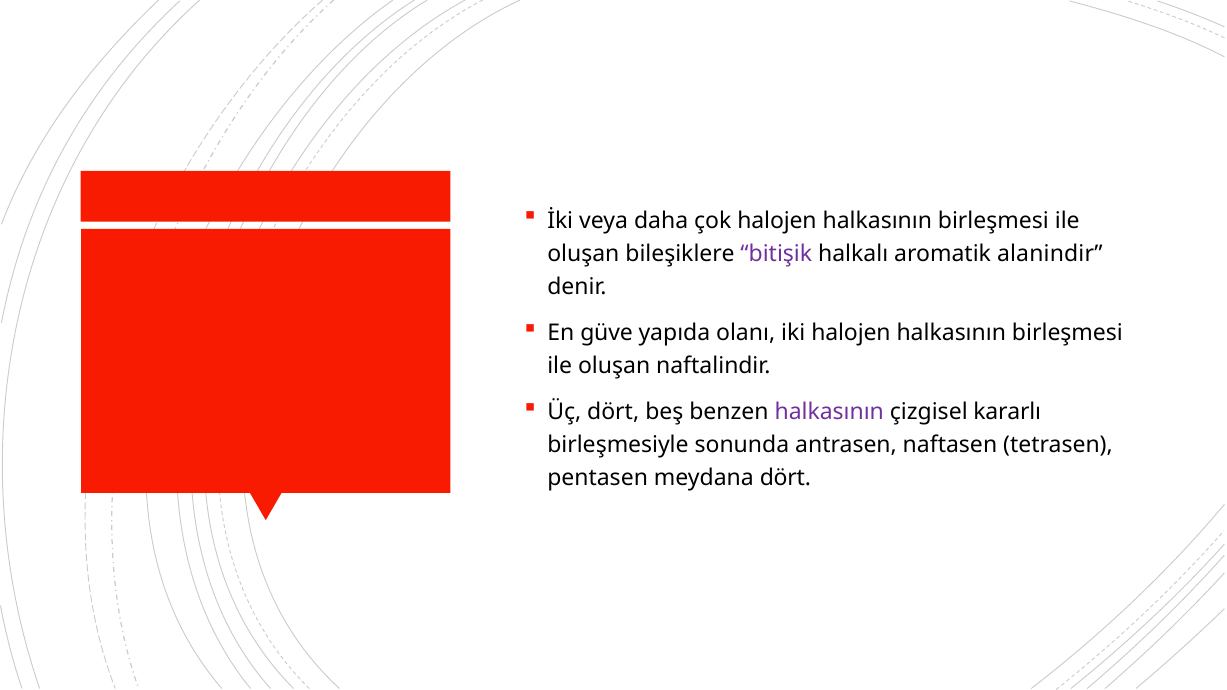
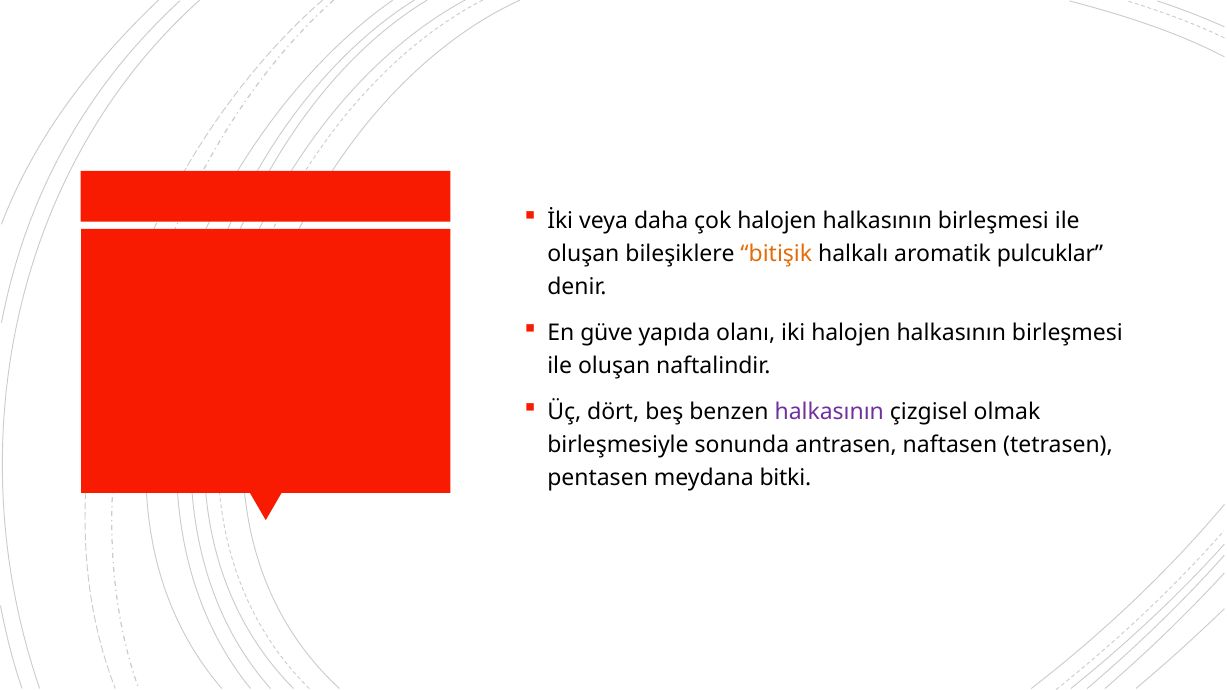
bitişik colour: purple -> orange
alanindir: alanindir -> pulcuklar
kararlı: kararlı -> olmak
meydana dört: dört -> bitki
